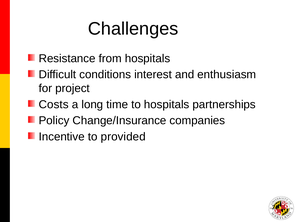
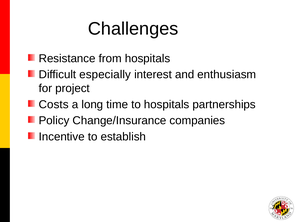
conditions: conditions -> especially
provided: provided -> establish
